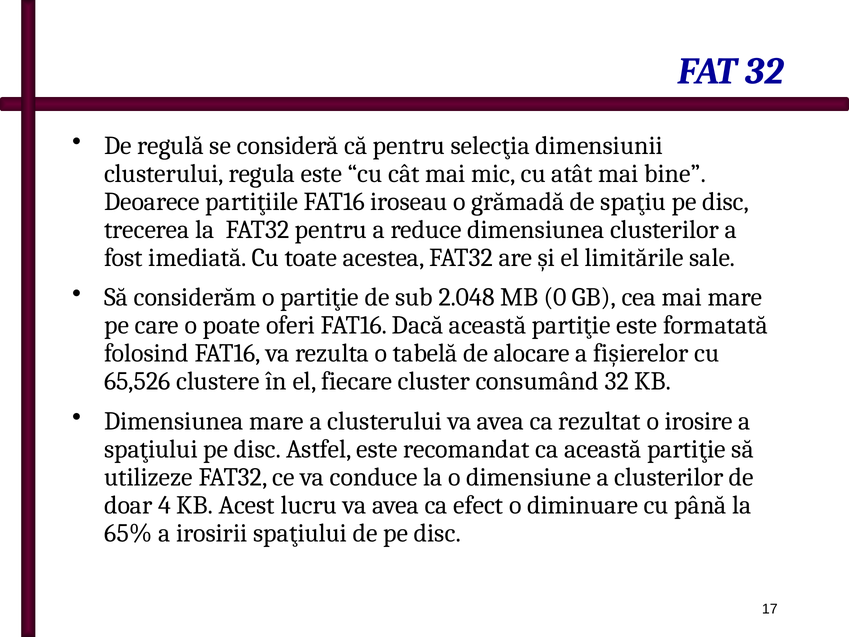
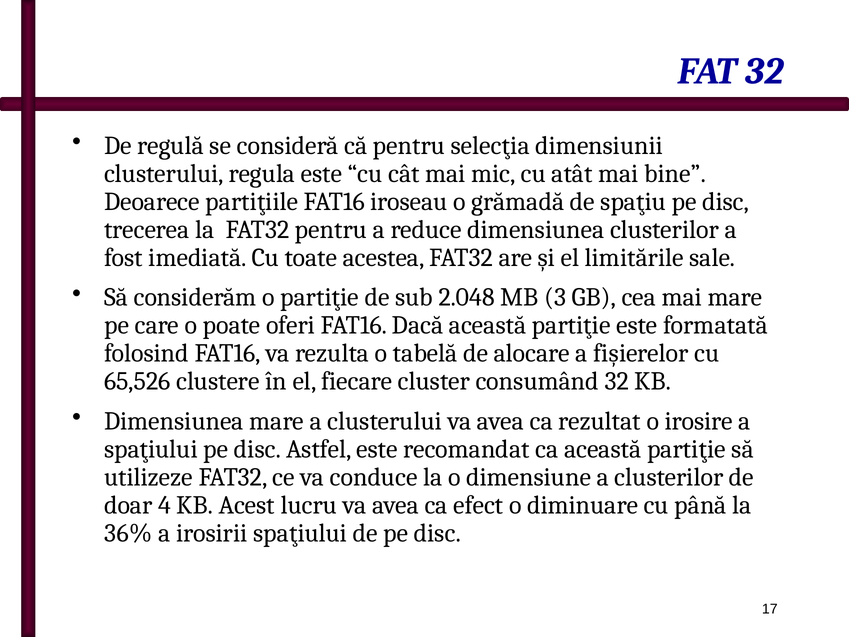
0: 0 -> 3
65%: 65% -> 36%
